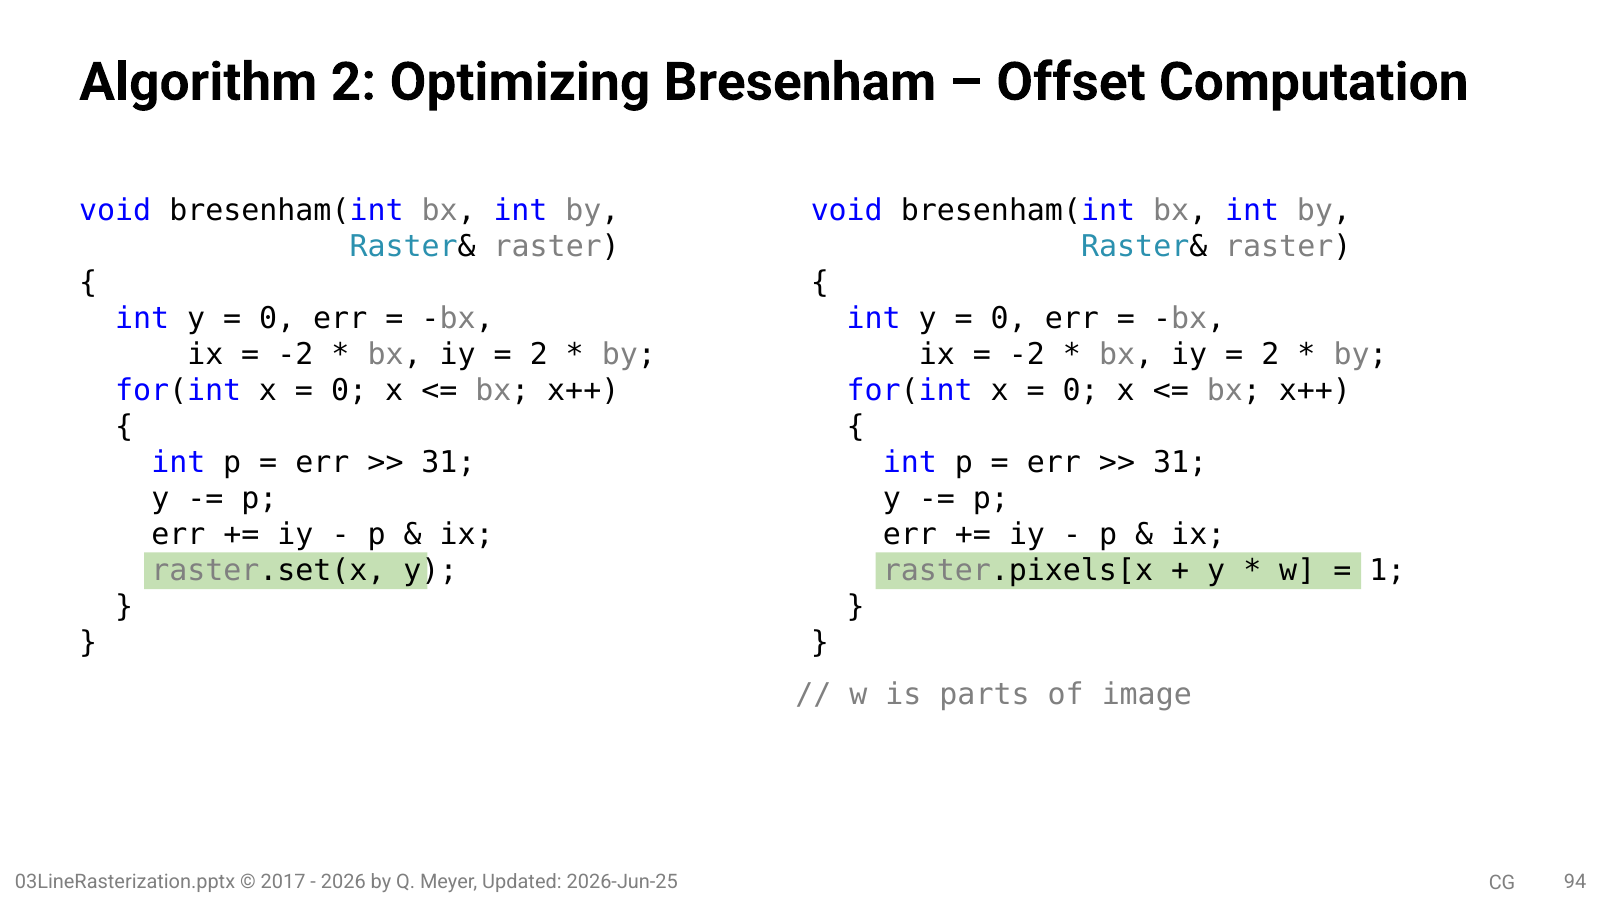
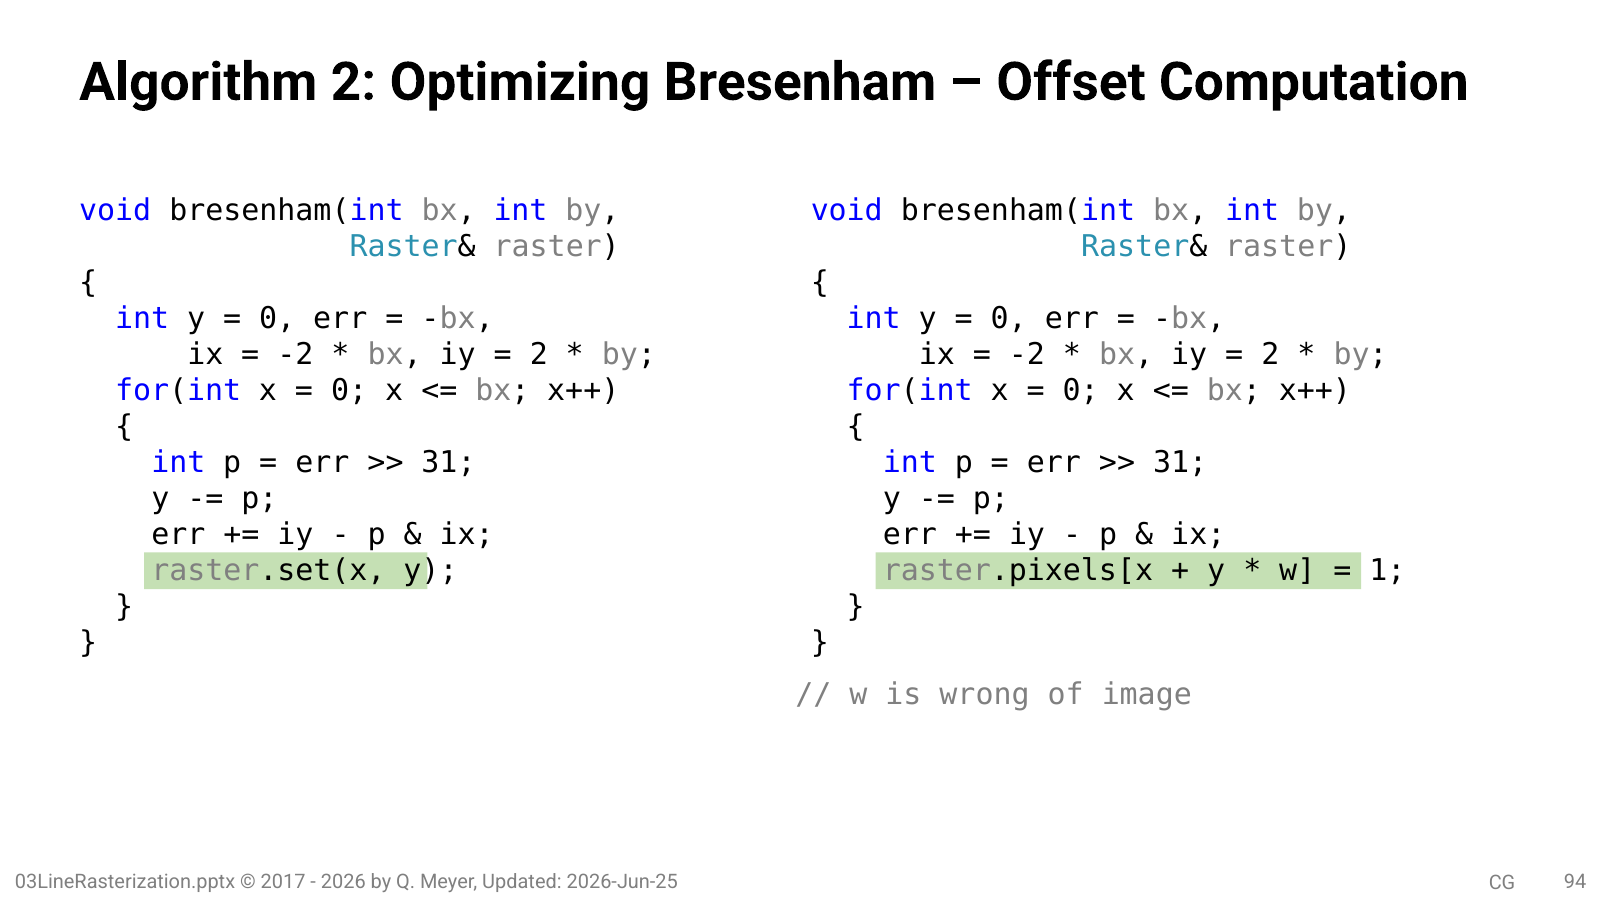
parts: parts -> wrong
